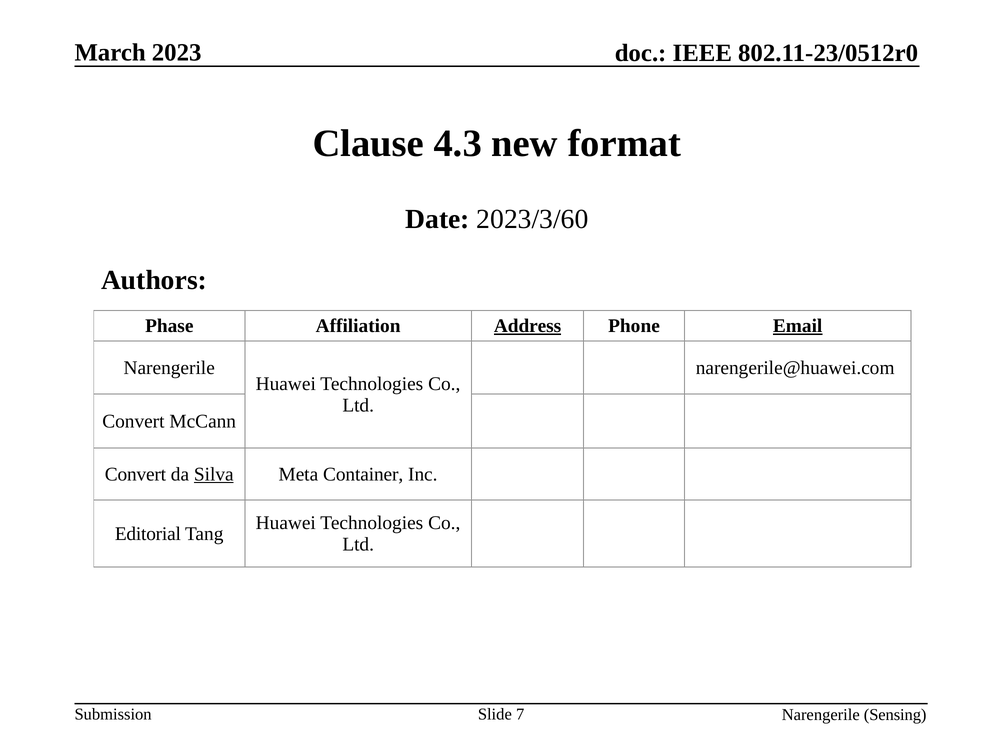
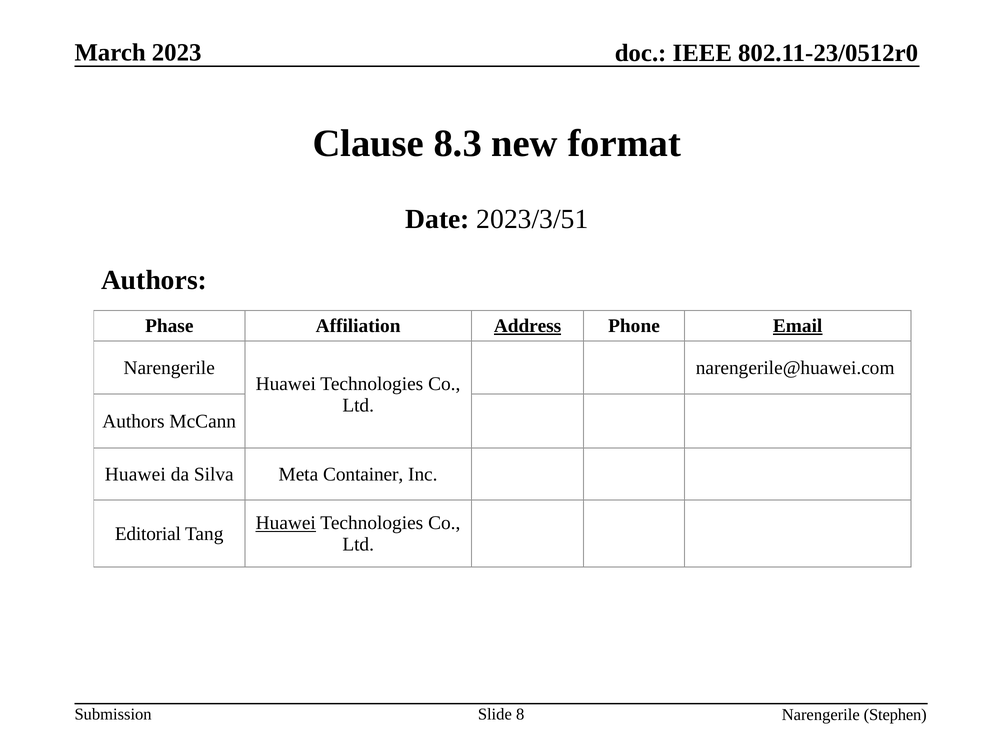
4.3: 4.3 -> 8.3
2023/3/60: 2023/3/60 -> 2023/3/51
Convert at (133, 422): Convert -> Authors
Convert at (135, 475): Convert -> Huawei
Silva underline: present -> none
Huawei at (286, 523) underline: none -> present
7: 7 -> 8
Sensing: Sensing -> Stephen
